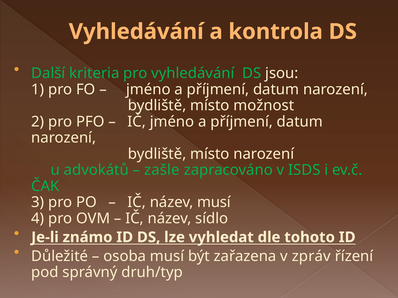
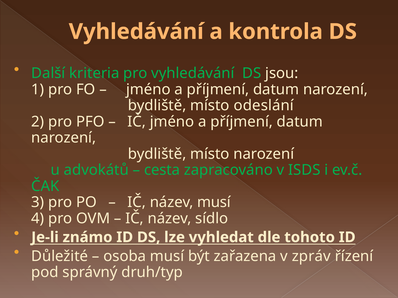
možnost: možnost -> odeslání
zašle: zašle -> cesta
